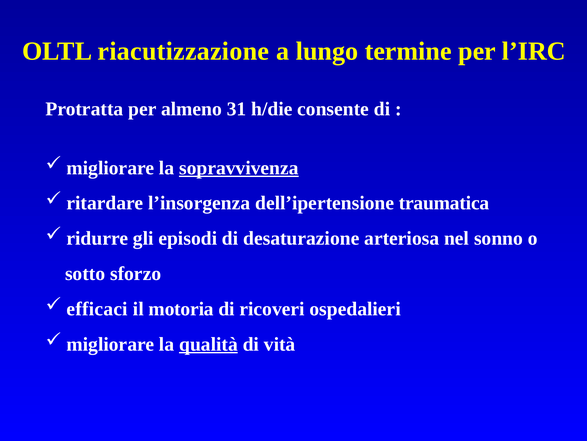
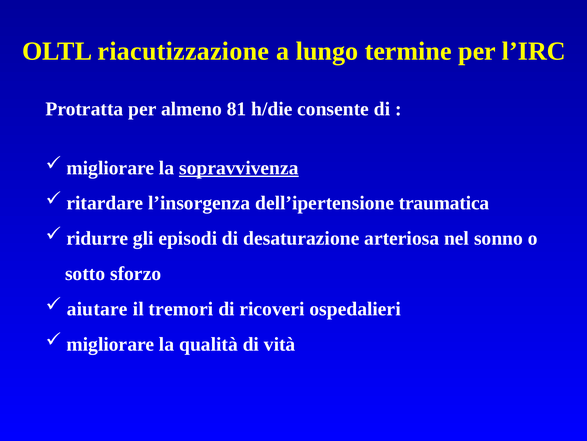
31: 31 -> 81
efficaci: efficaci -> aiutare
motoria: motoria -> tremori
qualità underline: present -> none
